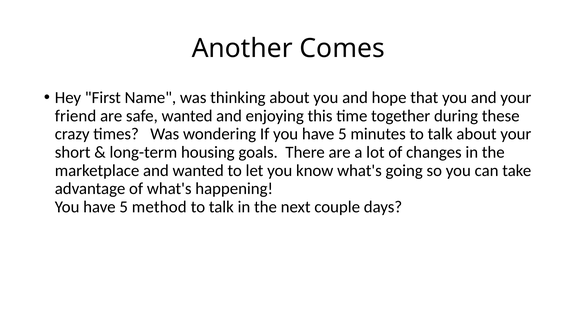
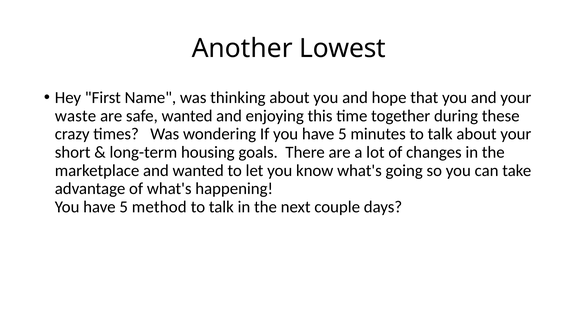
Comes: Comes -> Lowest
friend: friend -> waste
